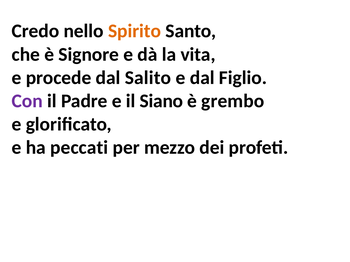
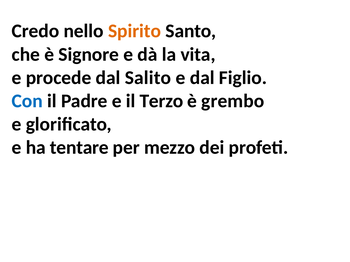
Con colour: purple -> blue
Siano: Siano -> Terzo
peccati: peccati -> tentare
